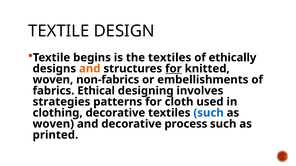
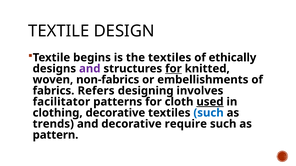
and at (90, 69) colour: orange -> purple
Ethical: Ethical -> Refers
strategies: strategies -> facilitator
used underline: none -> present
woven at (53, 124): woven -> trends
process: process -> require
printed: printed -> pattern
